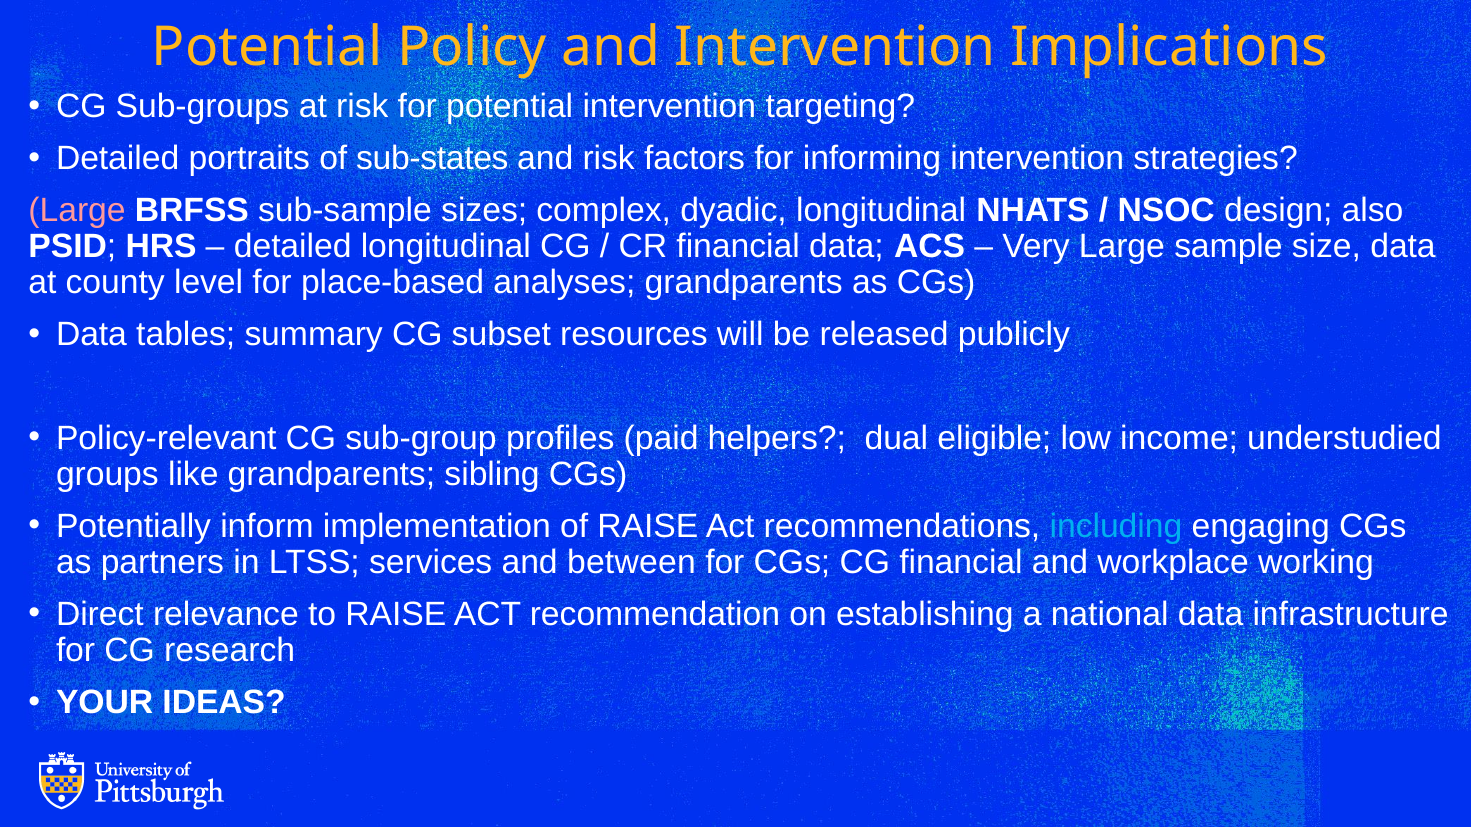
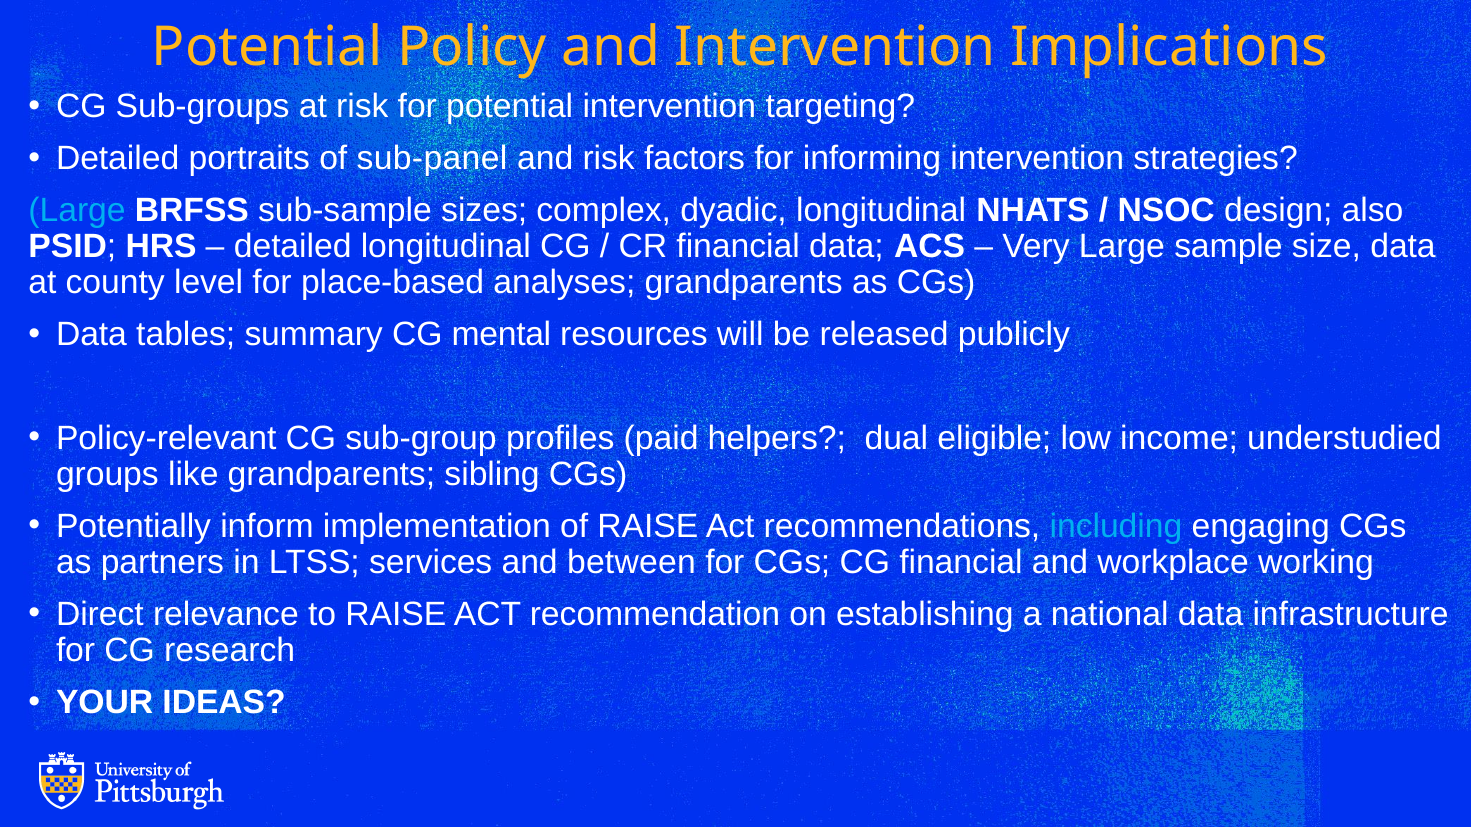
sub-states: sub-states -> sub-panel
Large at (77, 210) colour: pink -> light blue
subset: subset -> mental
